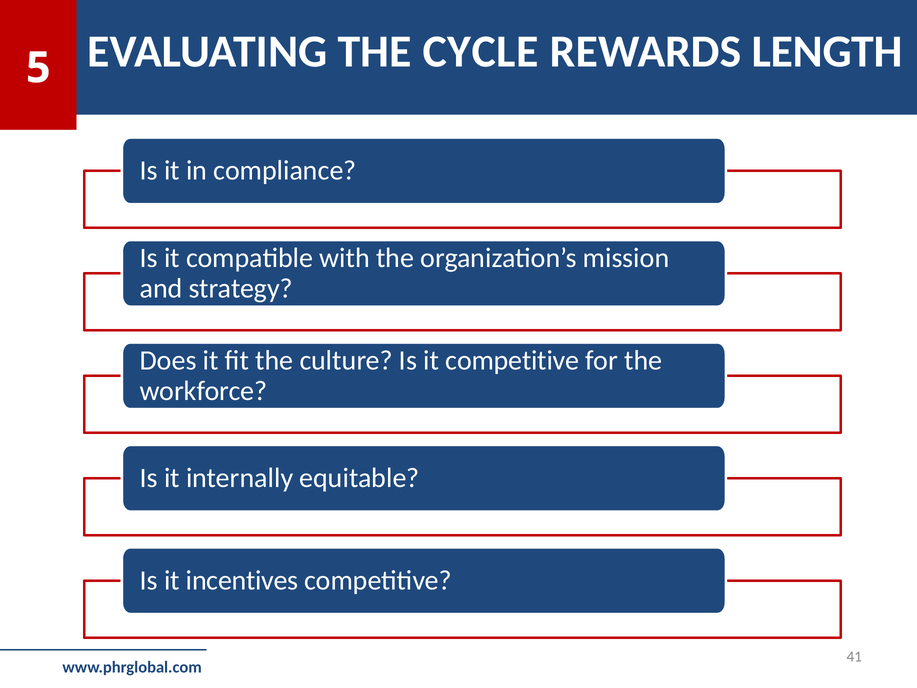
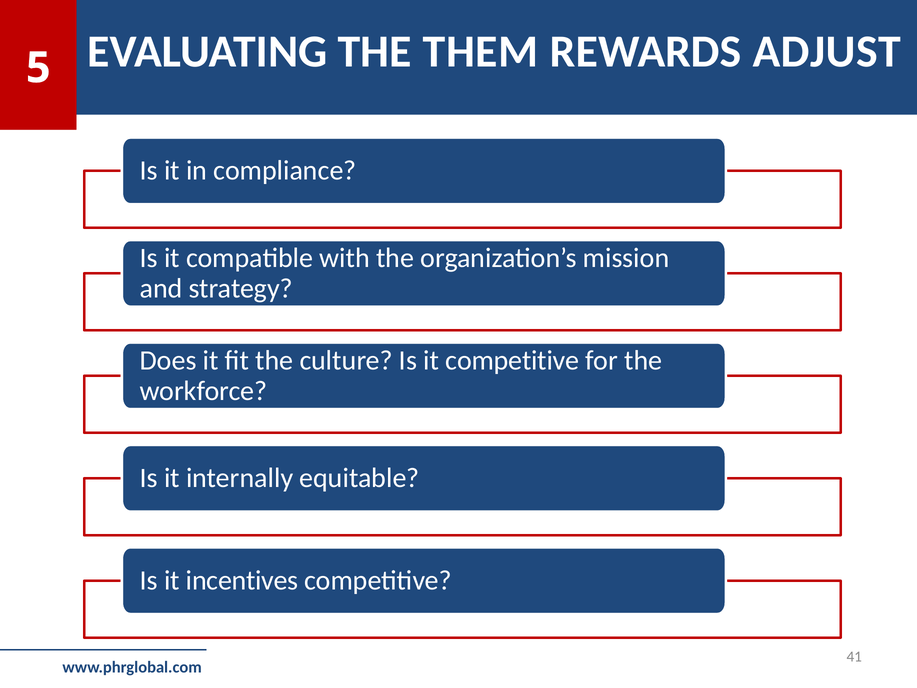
CYCLE: CYCLE -> THEM
LENGTH: LENGTH -> ADJUST
